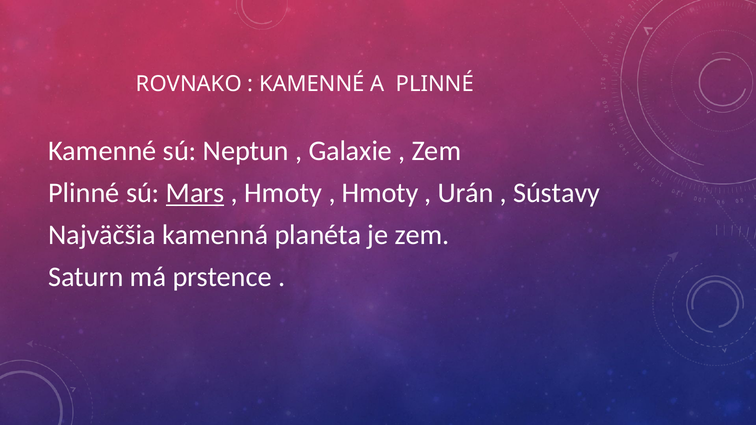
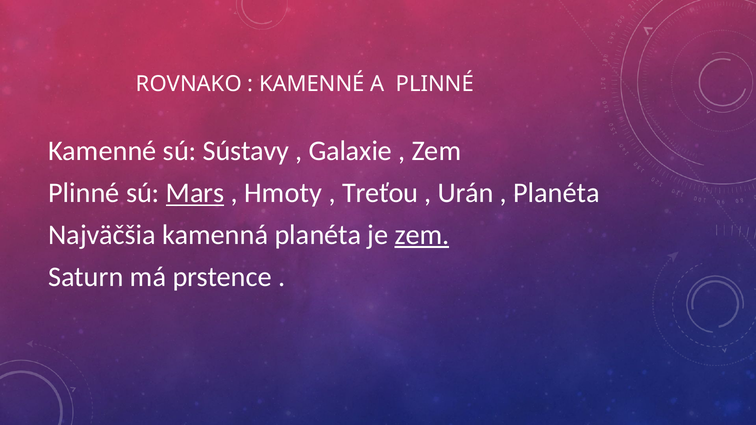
Neptun: Neptun -> Sústavy
Hmoty at (380, 193): Hmoty -> Treťou
Sústavy at (557, 193): Sústavy -> Planéta
zem at (422, 235) underline: none -> present
